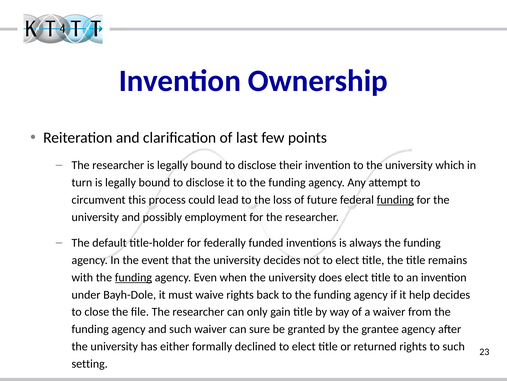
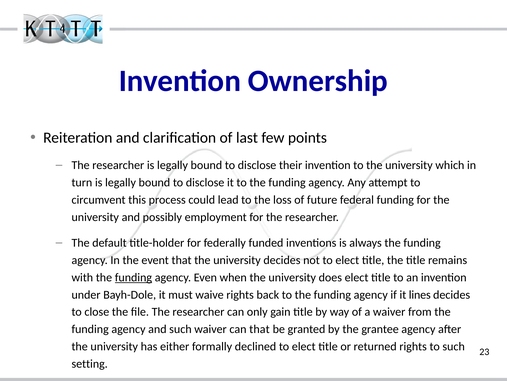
funding at (395, 199) underline: present -> none
help: help -> lines
can sure: sure -> that
